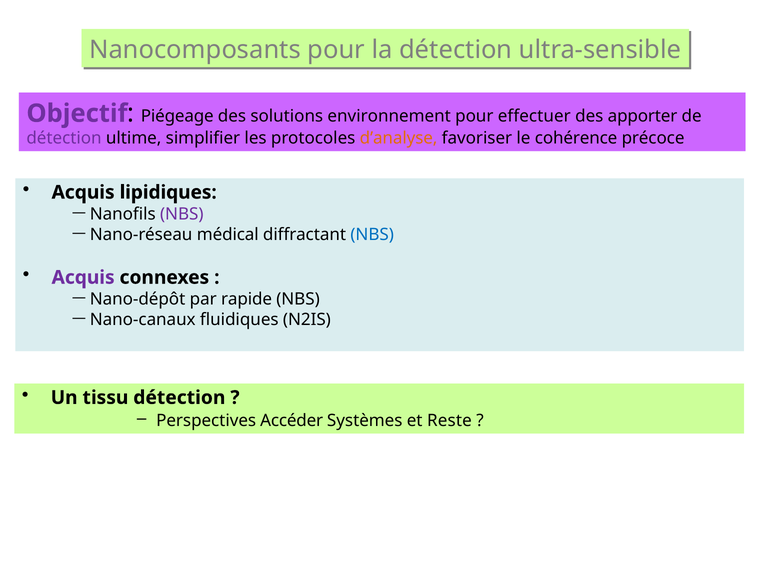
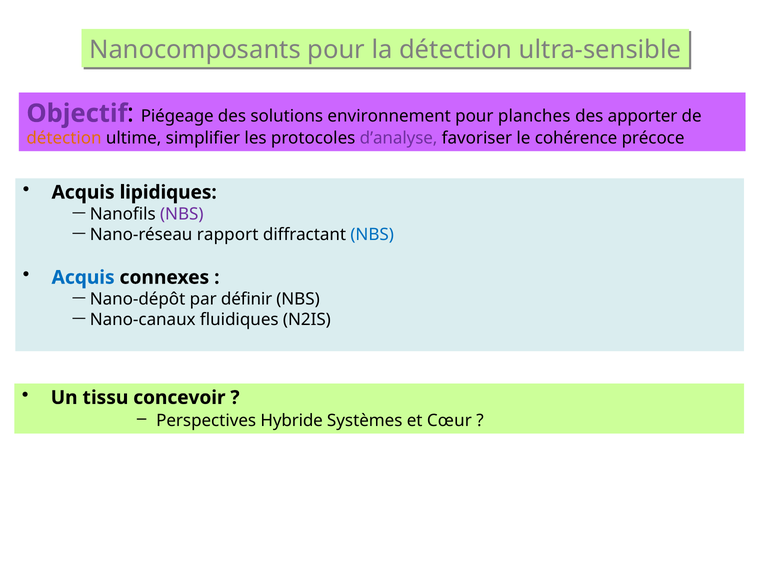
effectuer: effectuer -> planches
détection at (64, 138) colour: purple -> orange
d’analyse colour: orange -> purple
médical: médical -> rapport
Acquis at (83, 278) colour: purple -> blue
rapide: rapide -> définir
tissu détection: détection -> concevoir
Accéder: Accéder -> Hybride
Reste: Reste -> Cœur
